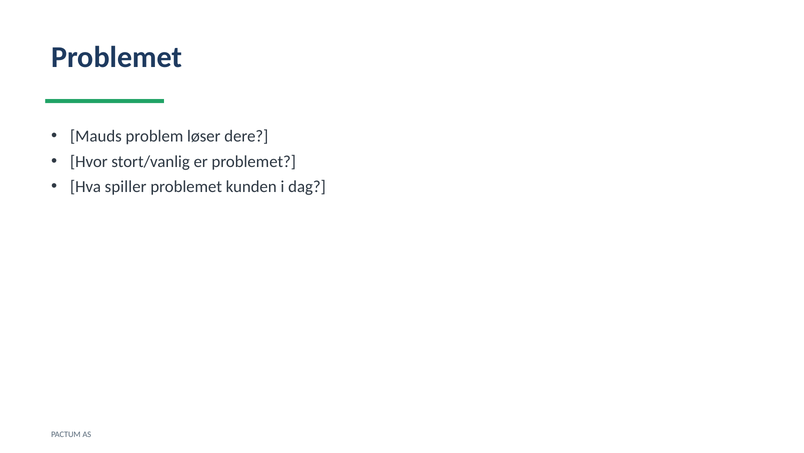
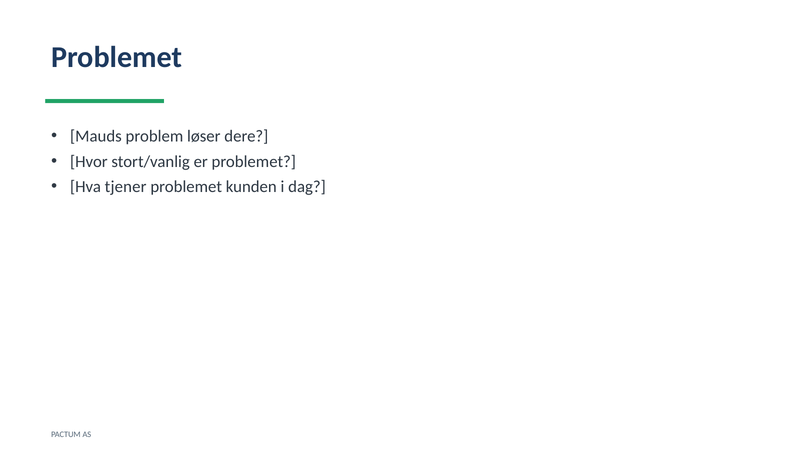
spiller: spiller -> tjener
